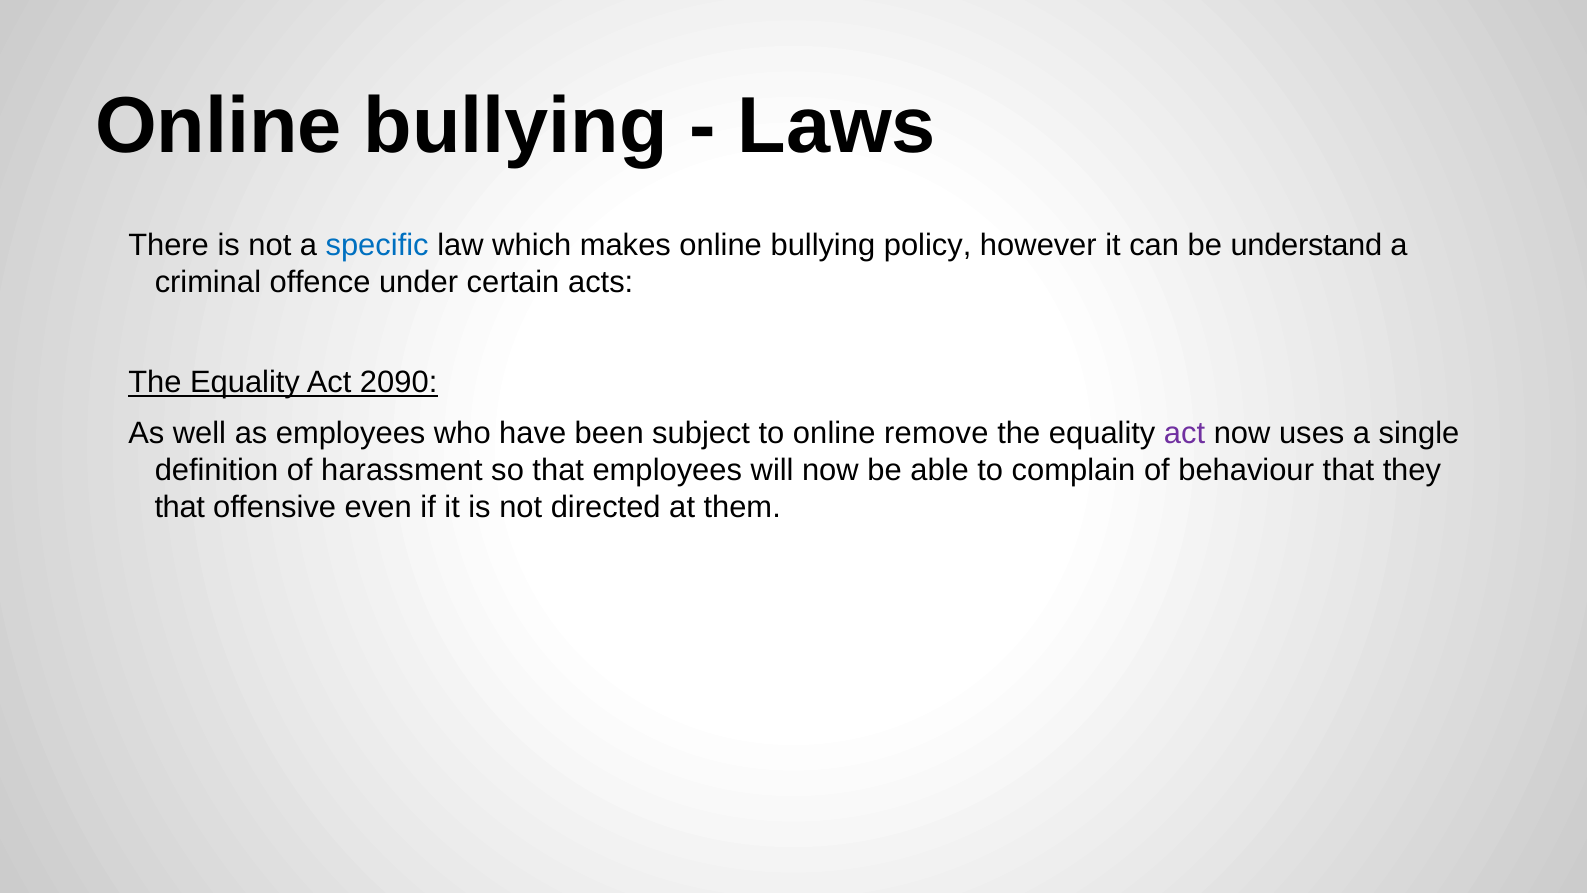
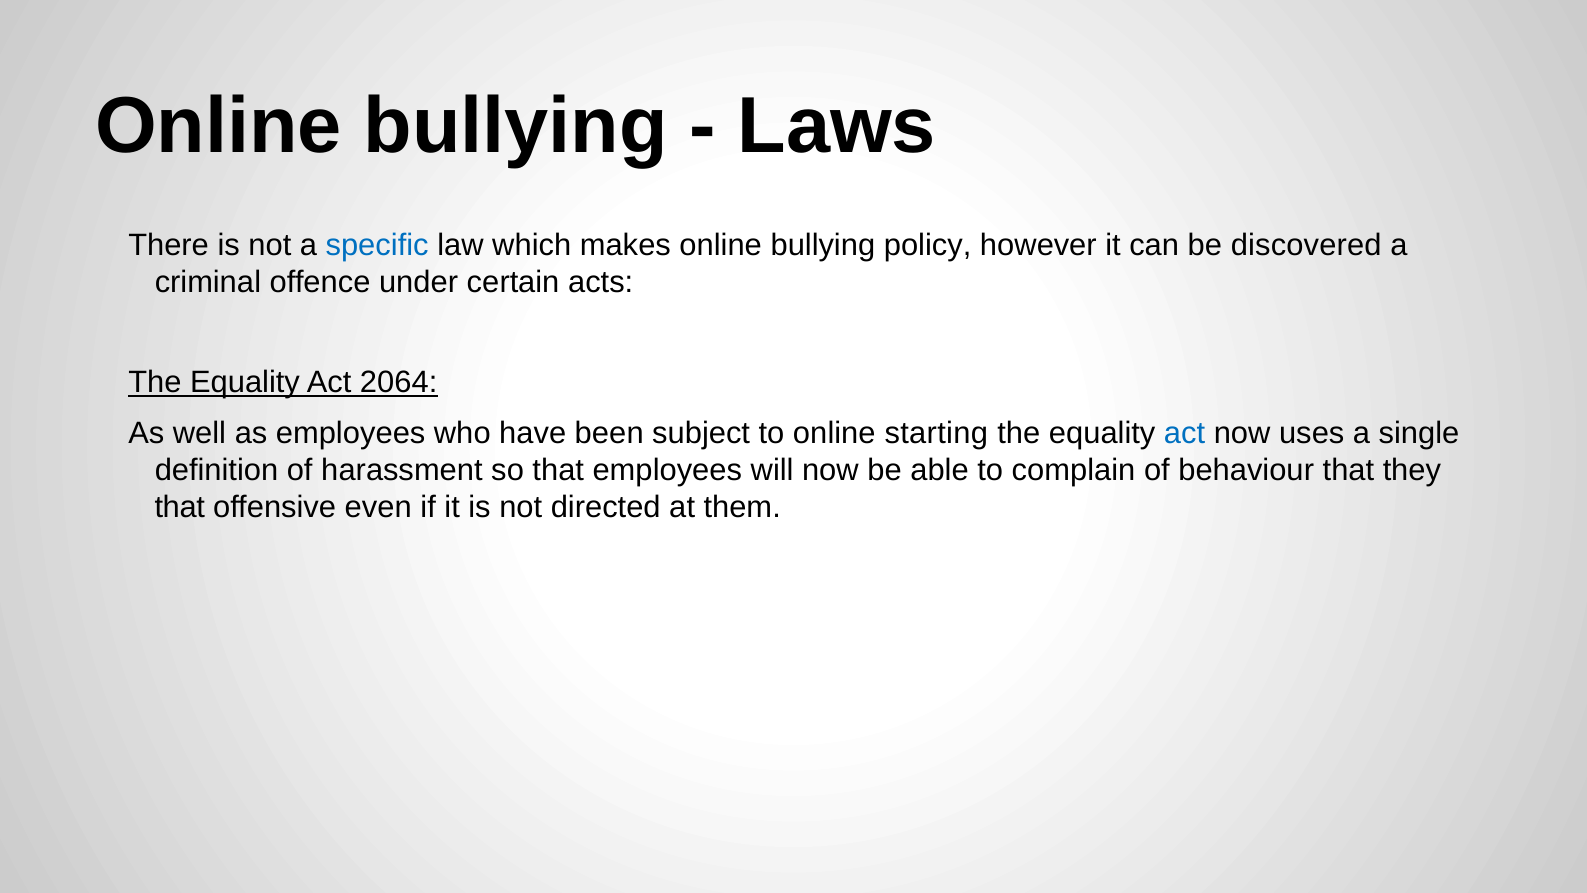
understand: understand -> discovered
2090: 2090 -> 2064
remove: remove -> starting
act at (1185, 433) colour: purple -> blue
